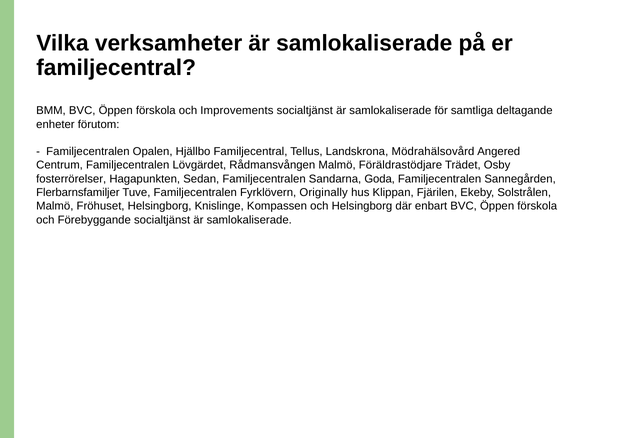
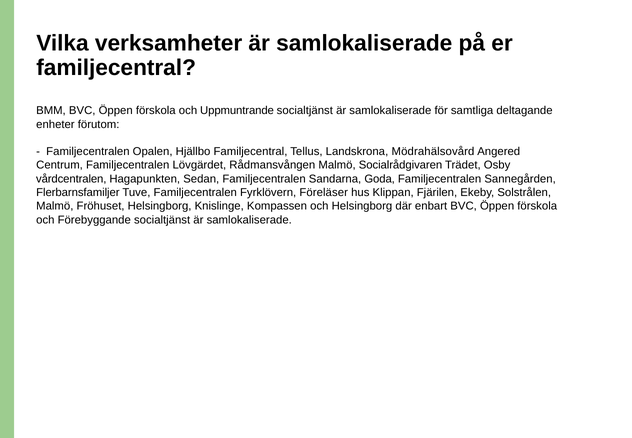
Improvements: Improvements -> Uppmuntrande
Föräldrastödjare: Föräldrastödjare -> Socialrådgivaren
fosterrörelser: fosterrörelser -> vårdcentralen
Originally: Originally -> Föreläser
